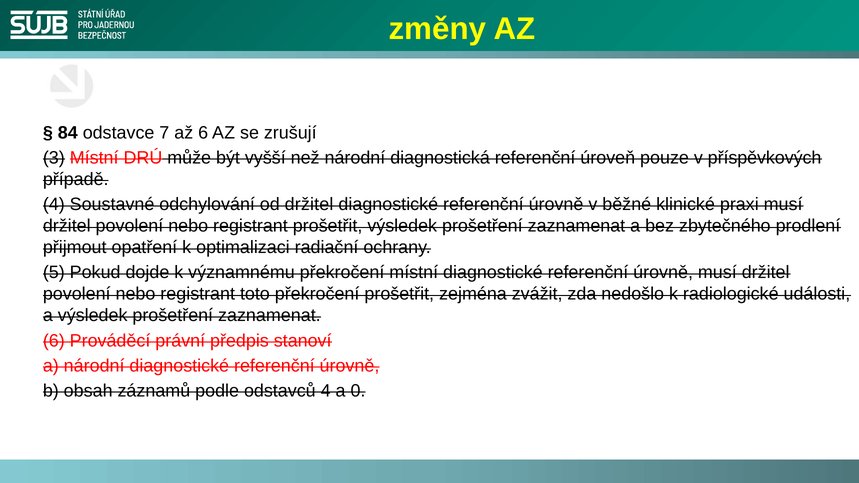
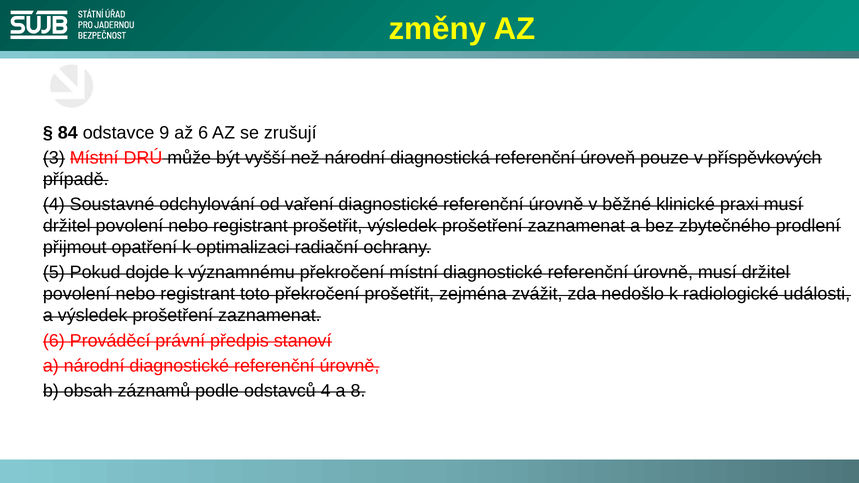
7: 7 -> 9
od držitel: držitel -> vaření
0: 0 -> 8
